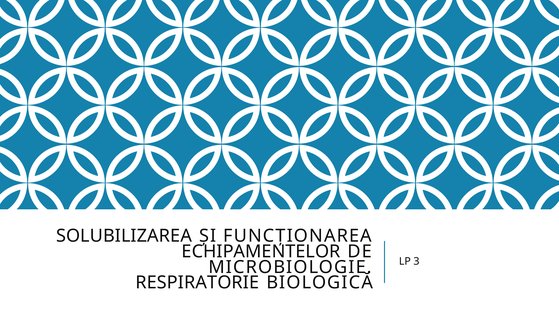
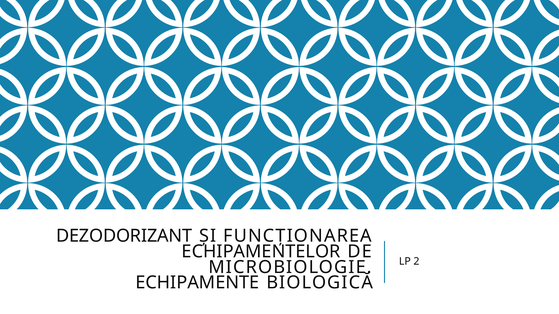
SOLUBILIZAREA: SOLUBILIZAREA -> DEZODORIZANT
3: 3 -> 2
RESPIRATORIE: RESPIRATORIE -> ECHIPAMENTE
